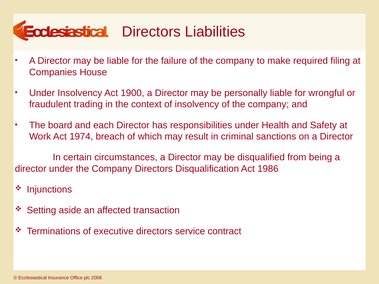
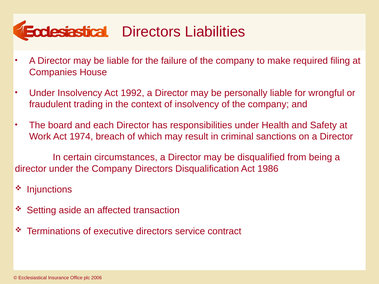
1900: 1900 -> 1992
